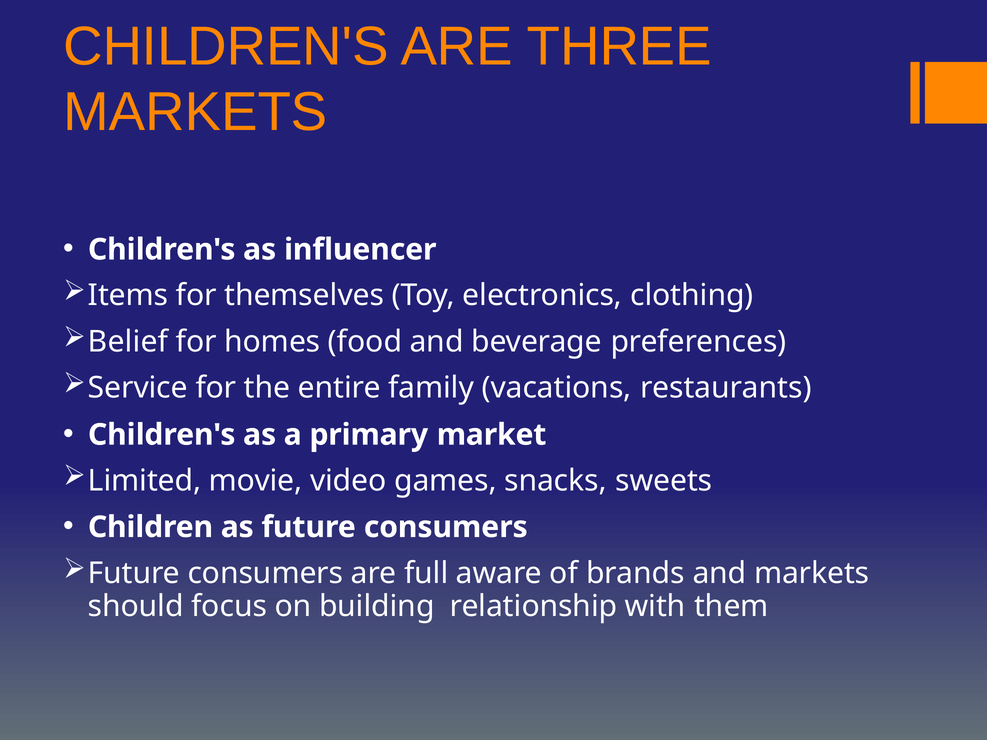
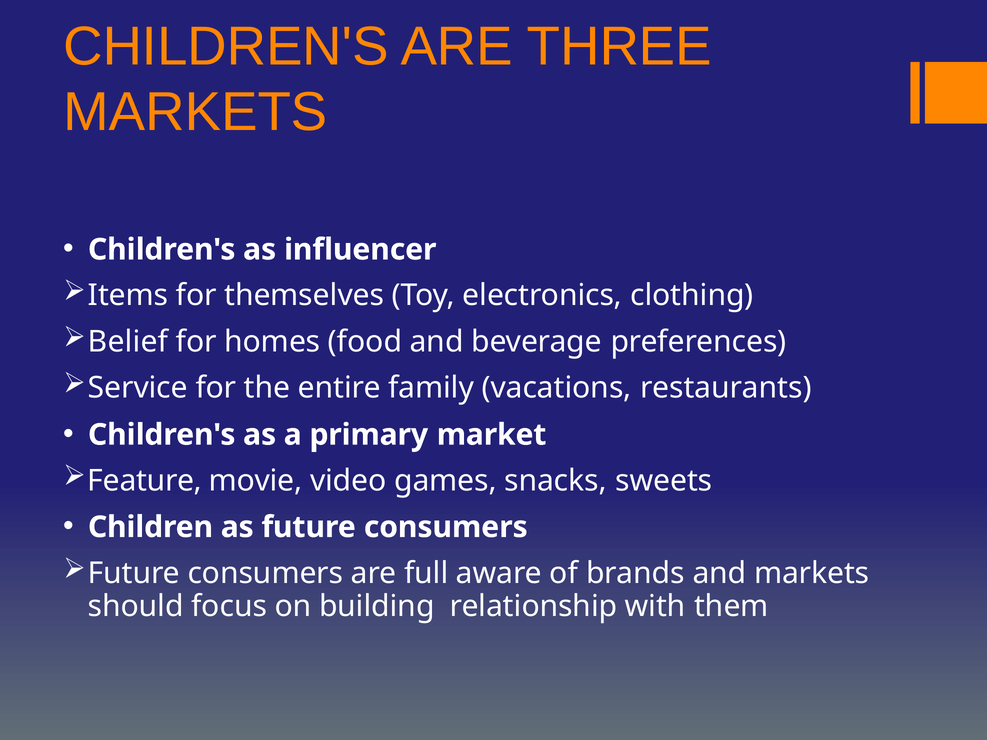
Limited: Limited -> Feature
